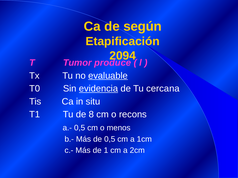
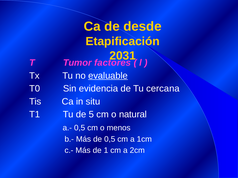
según: según -> desde
2094: 2094 -> 2031
produce: produce -> factores
evidencia underline: present -> none
8: 8 -> 5
recons: recons -> natural
